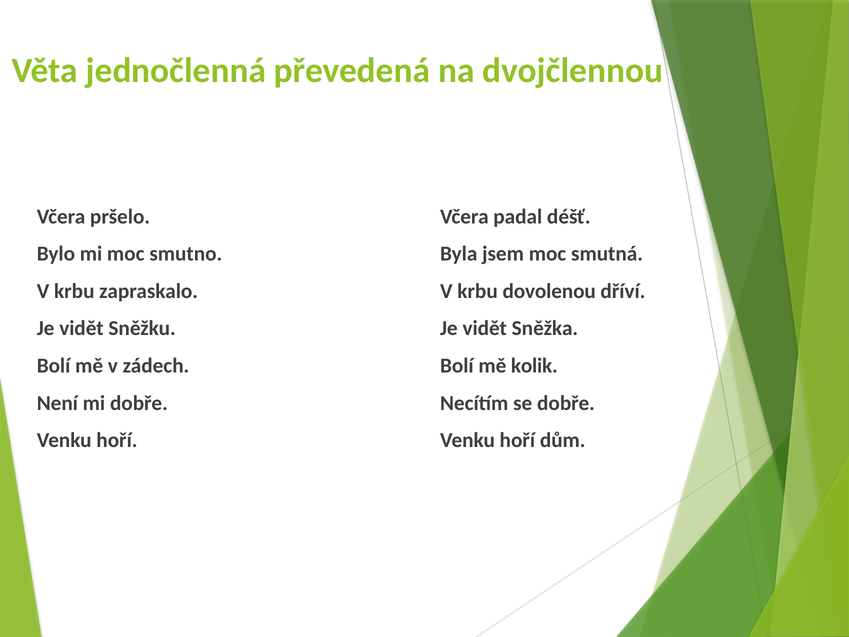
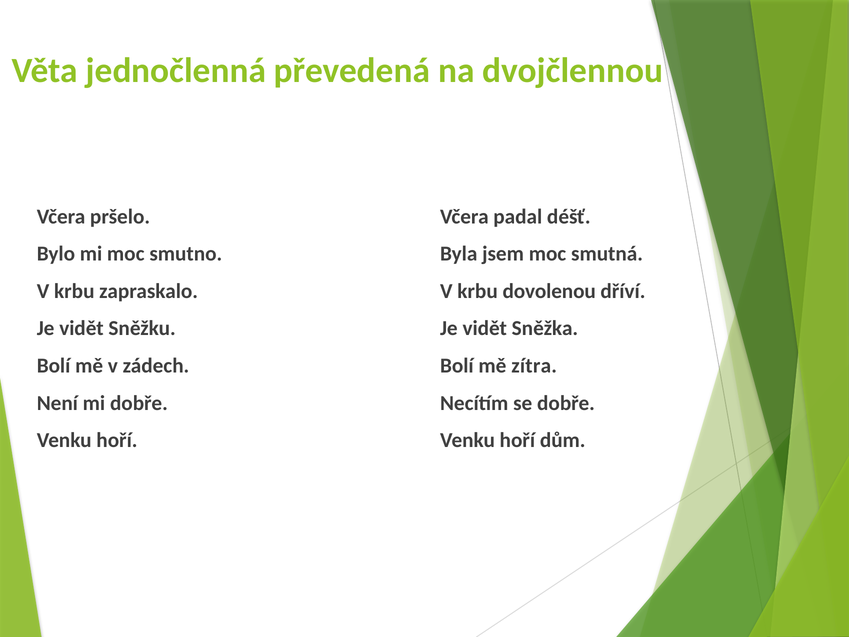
kolik: kolik -> zítra
